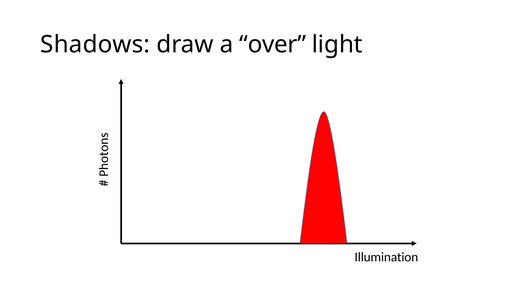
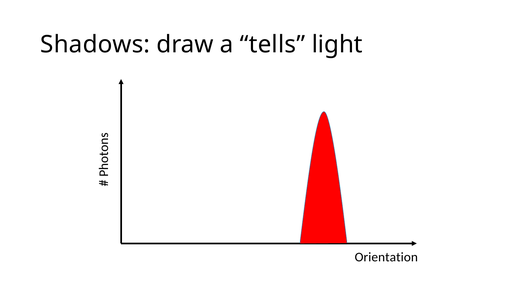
over: over -> tells
Illumination: Illumination -> Orientation
